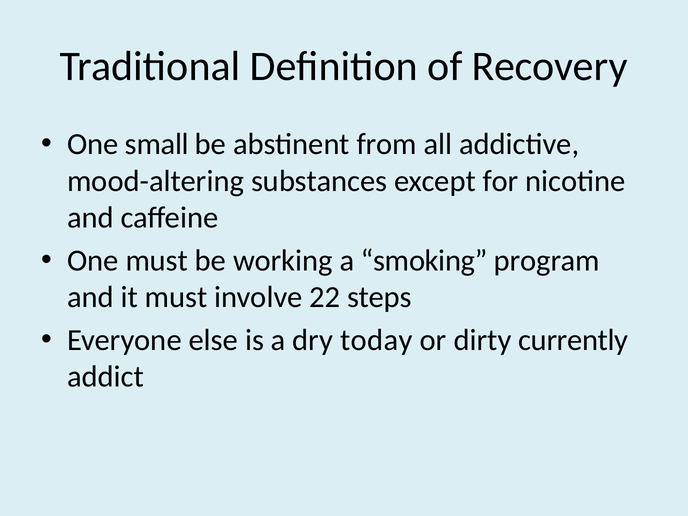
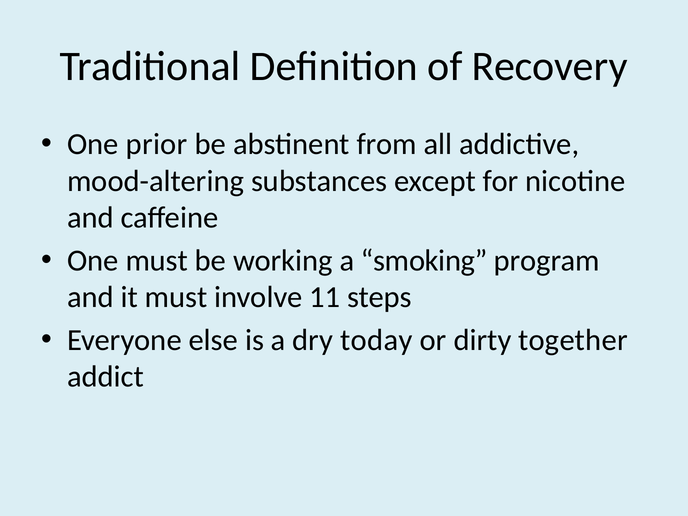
small: small -> prior
22: 22 -> 11
currently: currently -> together
